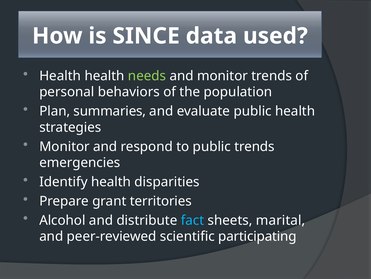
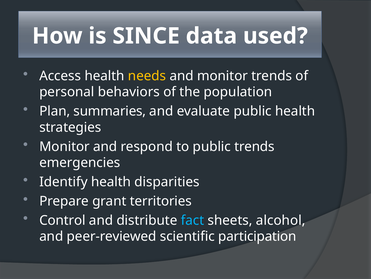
Health at (60, 76): Health -> Access
needs colour: light green -> yellow
Alcohol: Alcohol -> Control
marital: marital -> alcohol
participating: participating -> participation
